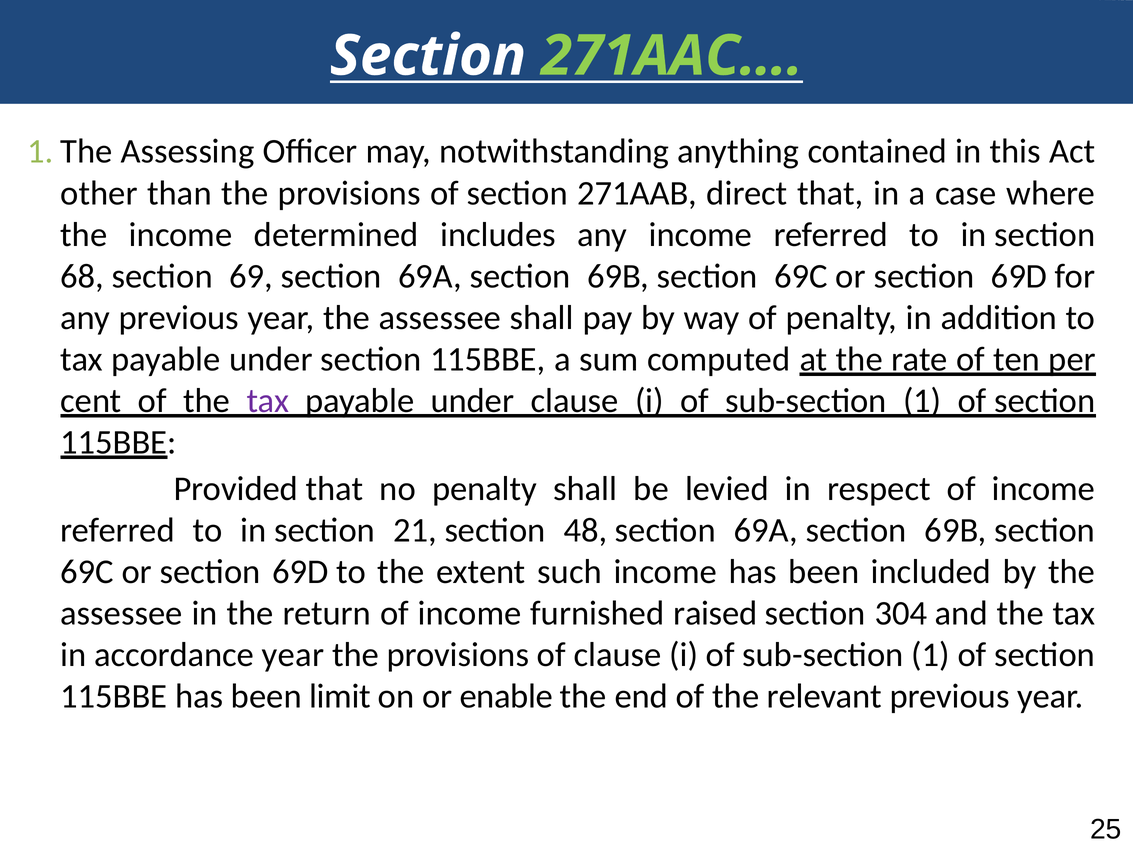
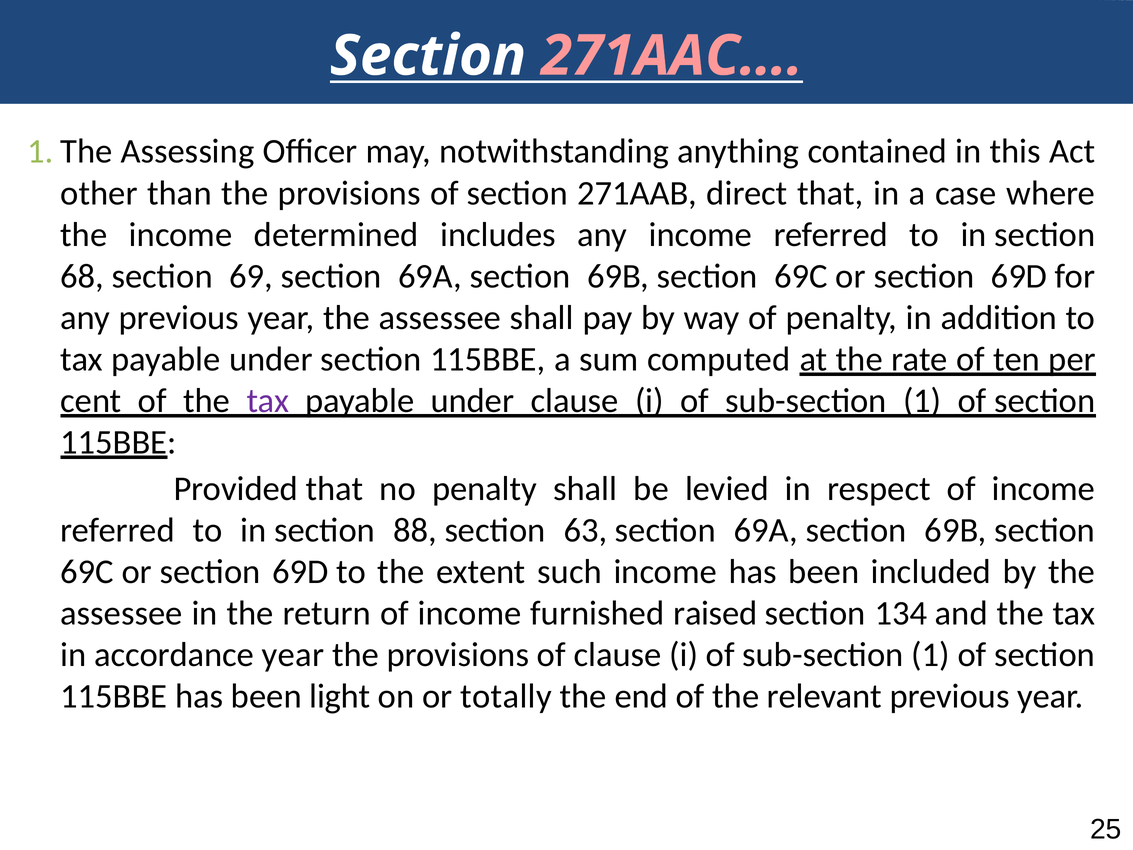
271AAC… colour: light green -> pink
21: 21 -> 88
48: 48 -> 63
304: 304 -> 134
limit: limit -> light
enable: enable -> totally
